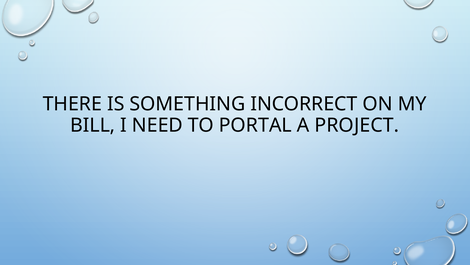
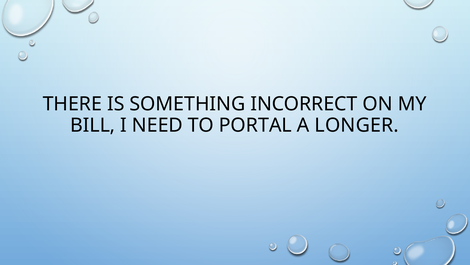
PROJECT: PROJECT -> LONGER
